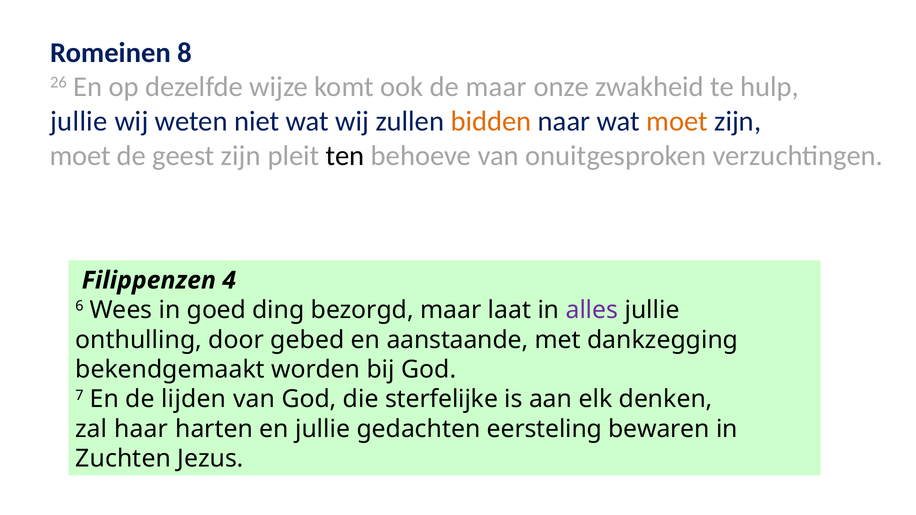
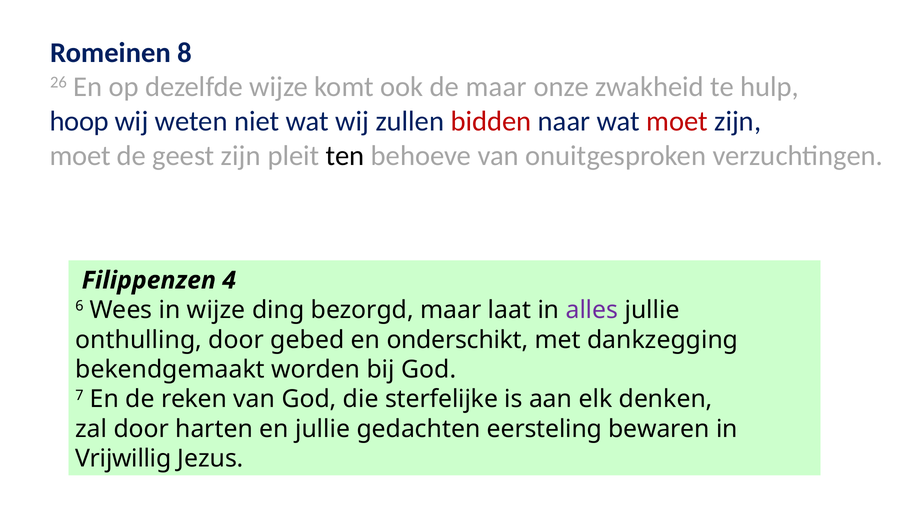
jullie at (79, 121): jullie -> hoop
bidden colour: orange -> red
moet at (677, 121) colour: orange -> red
in goed: goed -> wijze
aanstaande: aanstaande -> onderschikt
lijden: lijden -> reken
zal haar: haar -> door
Zuchten: Zuchten -> Vrijwillig
